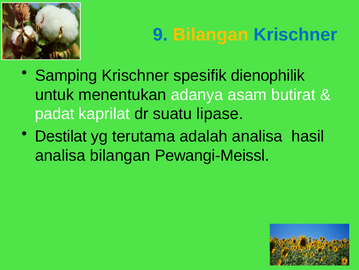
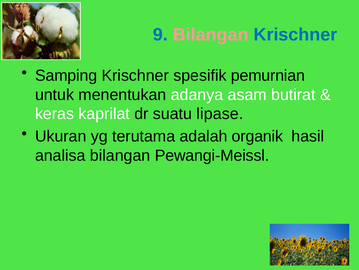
Bilangan at (211, 34) colour: yellow -> pink
dienophilik: dienophilik -> pemurnian
padat: padat -> keras
Destilat: Destilat -> Ukuran
adalah analisa: analisa -> organik
